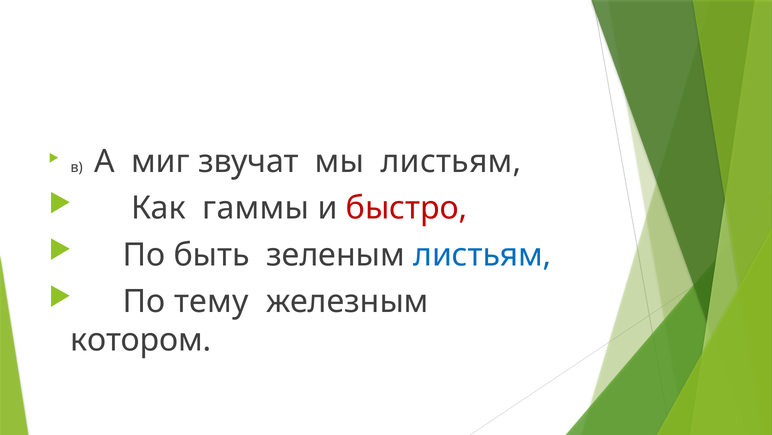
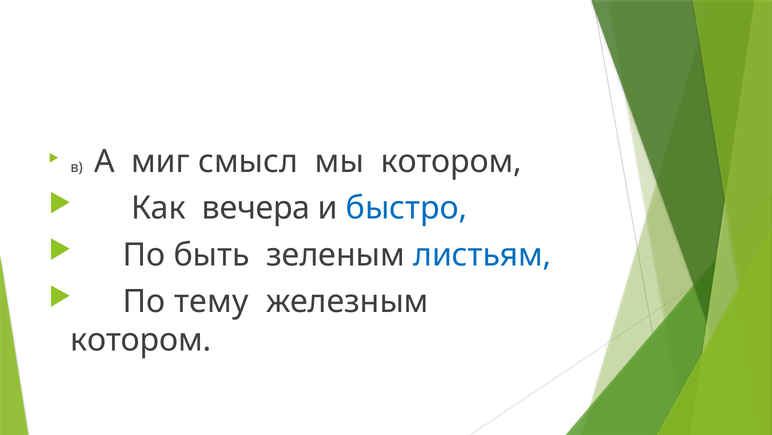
звучат: звучат -> смысл
мы листьям: листьям -> котором
гаммы: гаммы -> вечера
быстро colour: red -> blue
